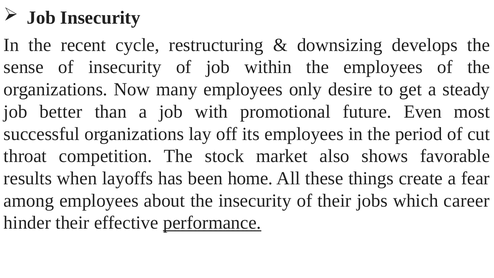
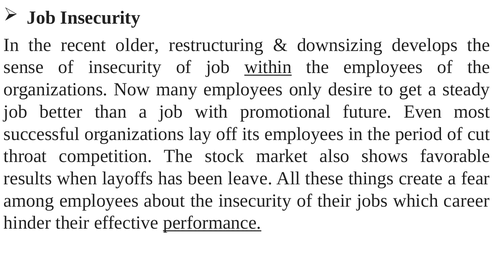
cycle: cycle -> older
within underline: none -> present
home: home -> leave
